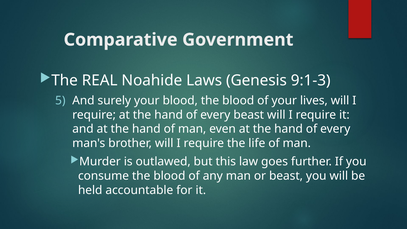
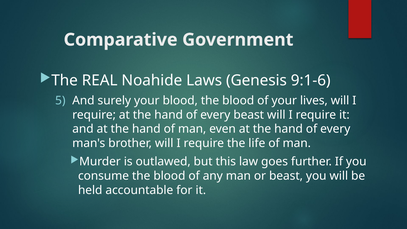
9:1-3: 9:1-3 -> 9:1-6
